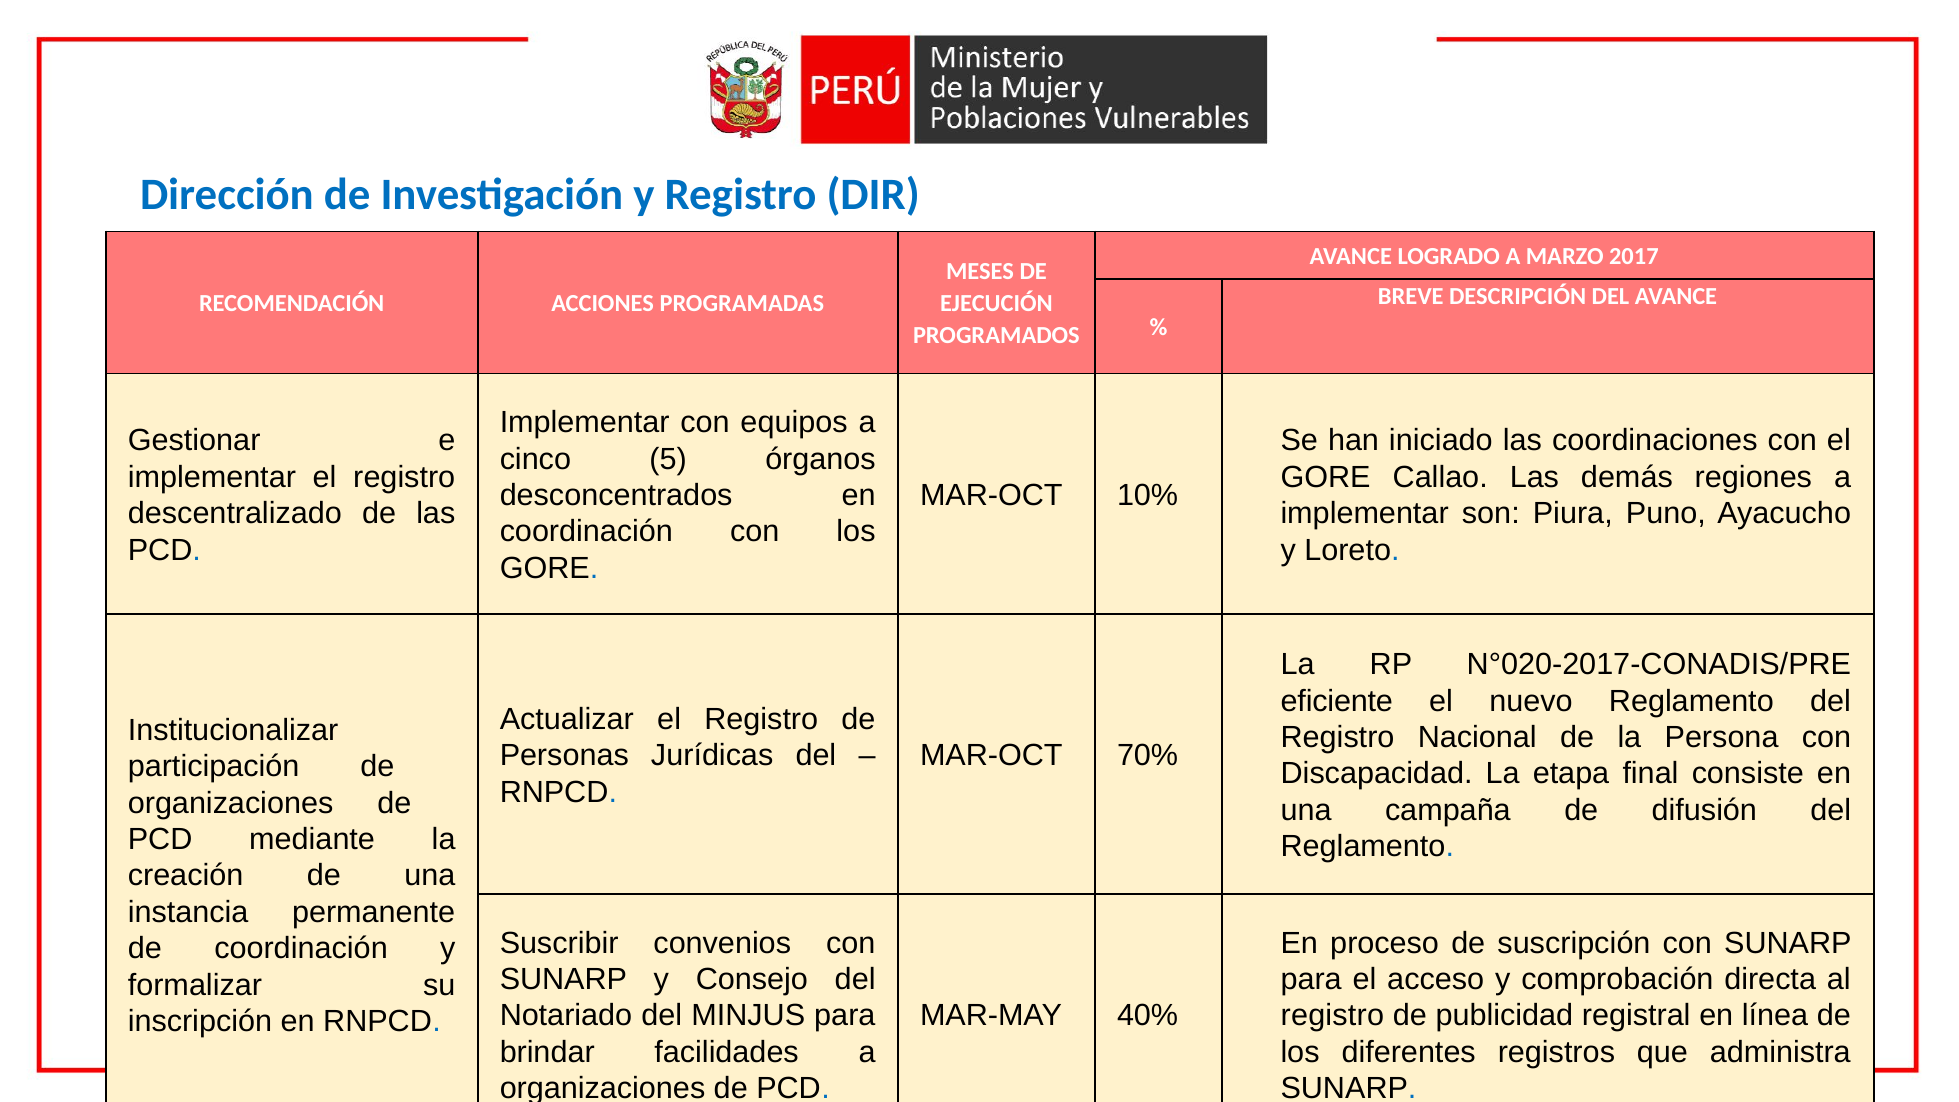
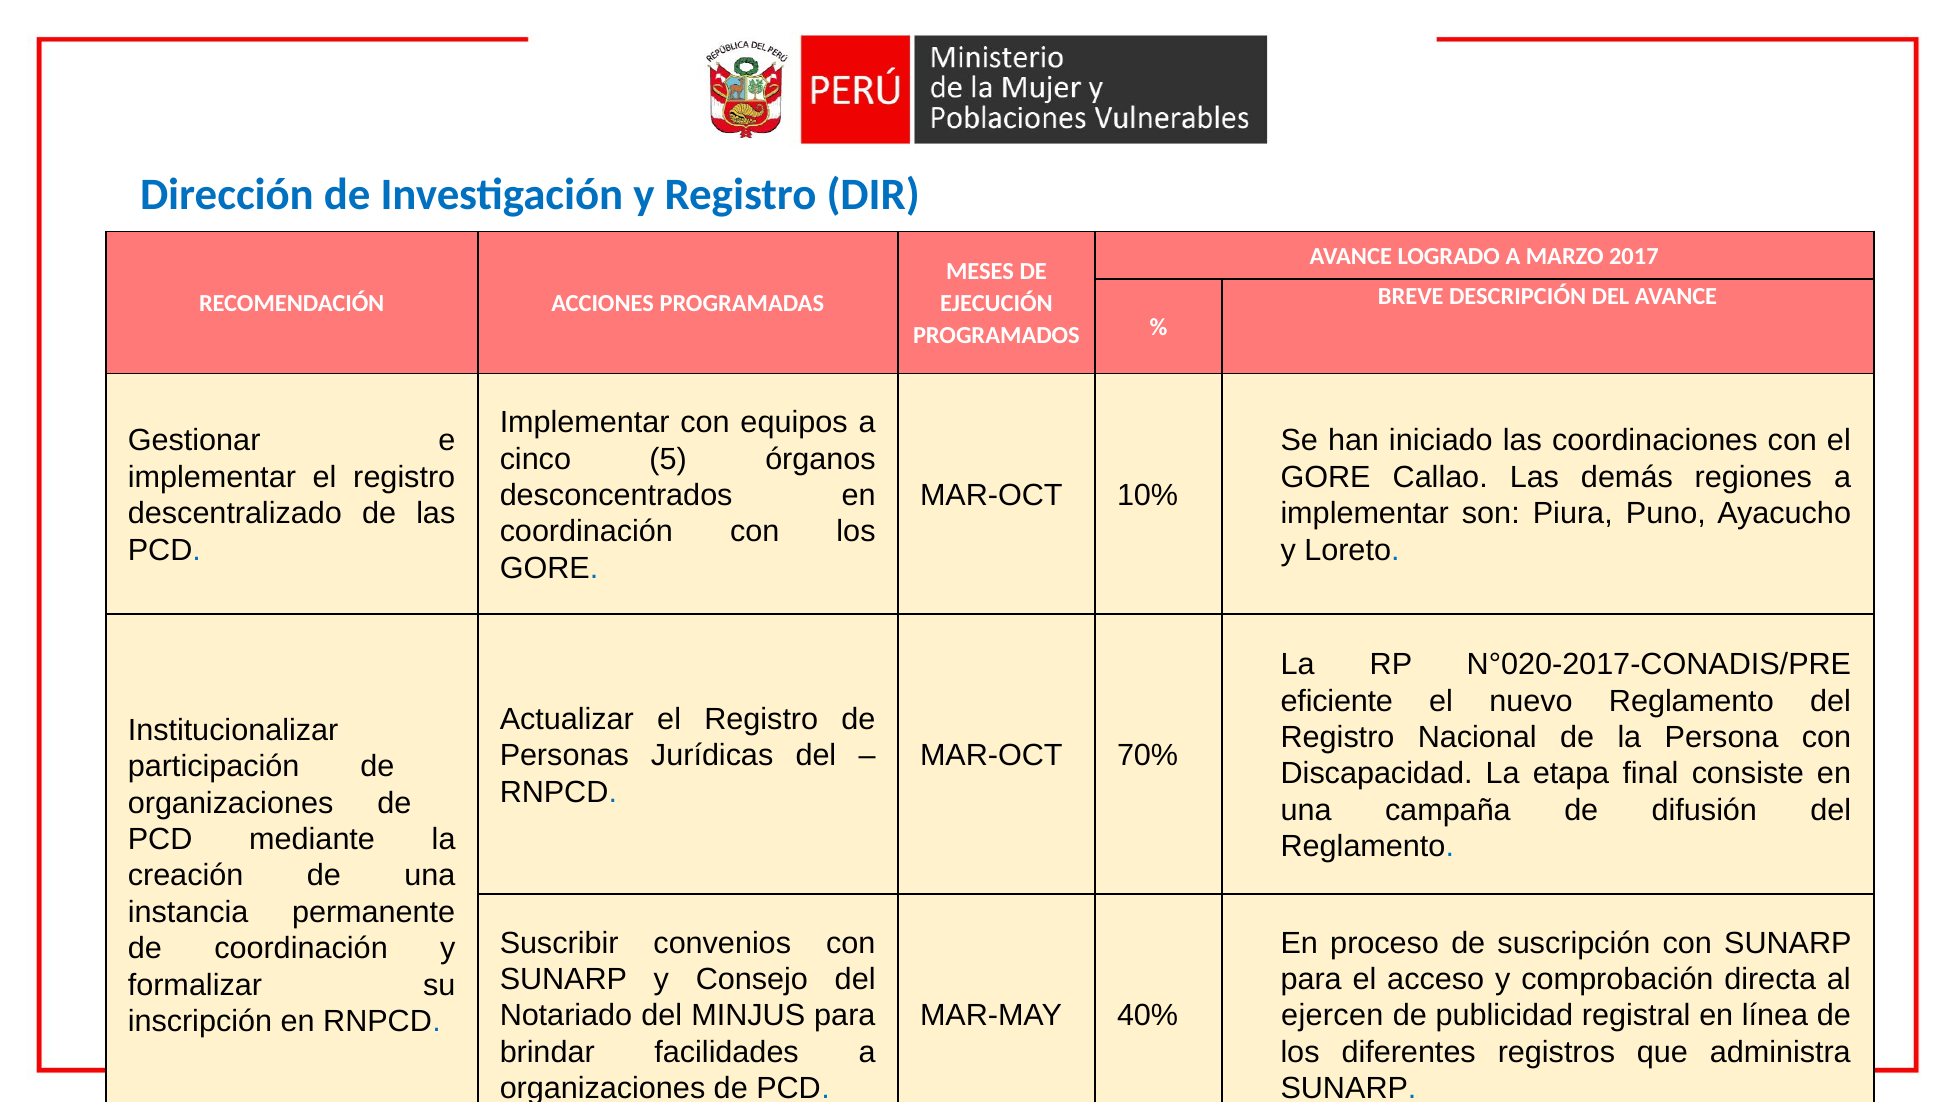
registro at (1332, 1016): registro -> ejercen
